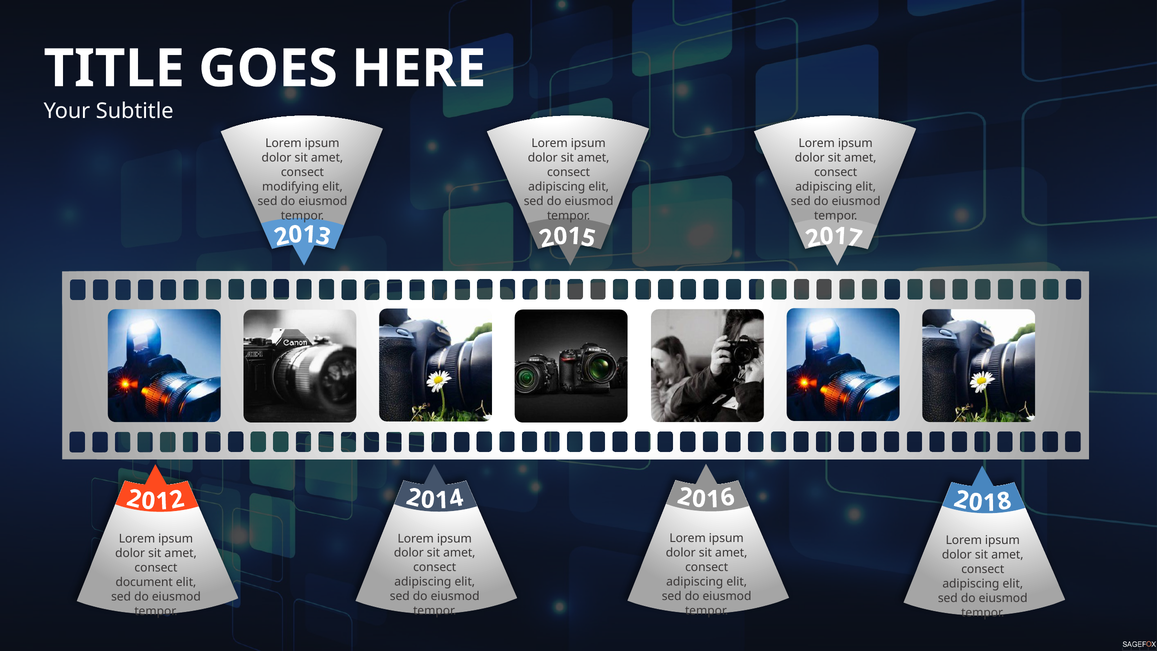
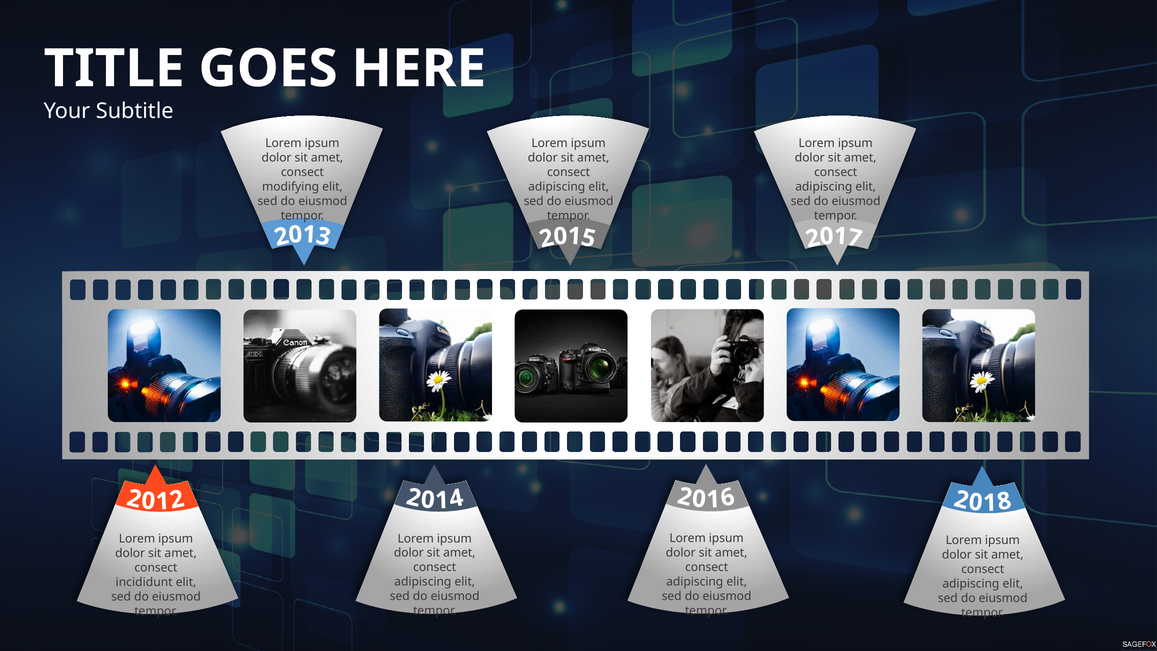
document: document -> incididunt
